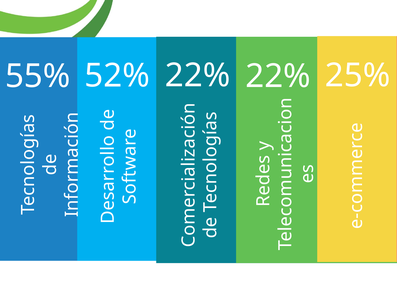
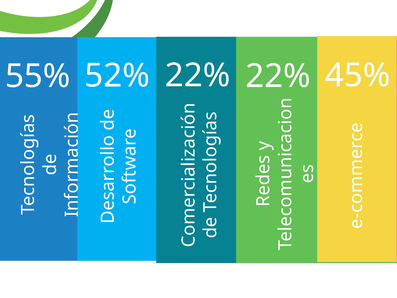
25%: 25% -> 45%
